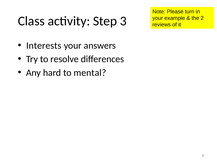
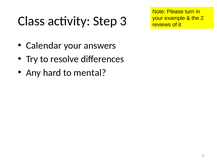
Interests: Interests -> Calendar
